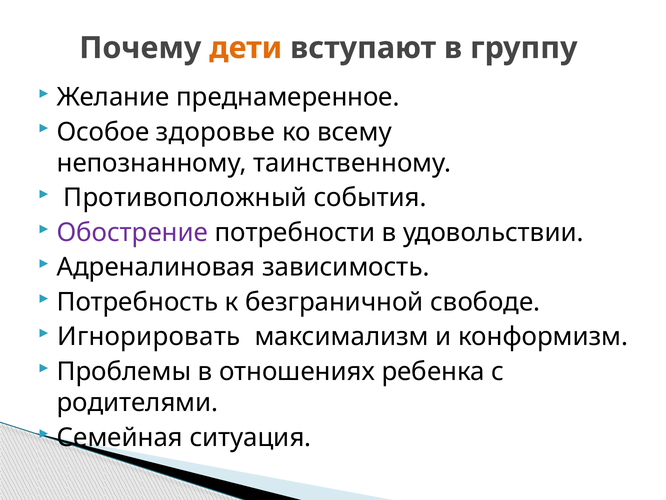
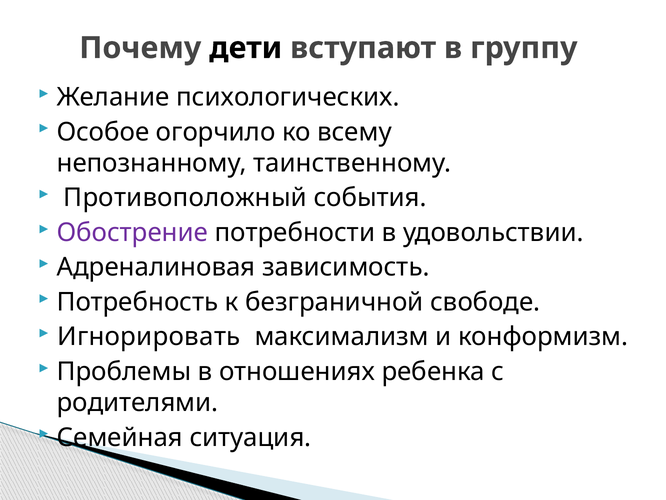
дети colour: orange -> black
преднамеренное: преднамеренное -> психологических
здоровье: здоровье -> огорчило
